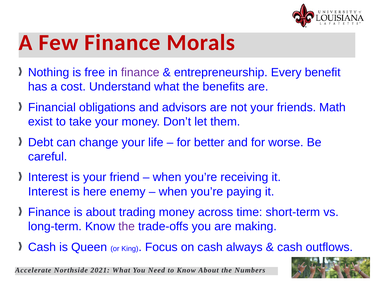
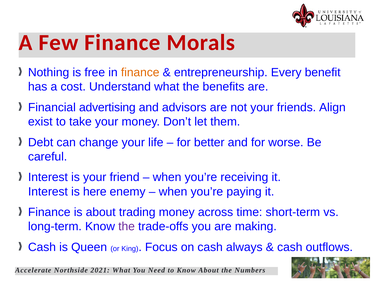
finance at (140, 72) colour: purple -> orange
obligations: obligations -> advertising
Math: Math -> Align
